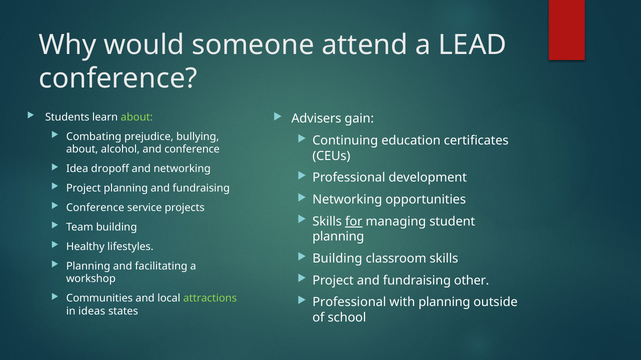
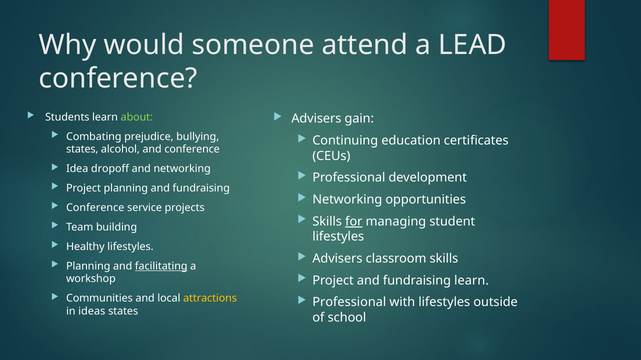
about at (82, 150): about -> states
planning at (338, 237): planning -> lifestyles
Building at (337, 259): Building -> Advisers
facilitating underline: none -> present
fundraising other: other -> learn
attractions colour: light green -> yellow
with planning: planning -> lifestyles
